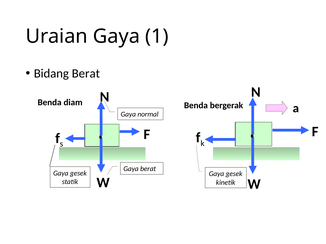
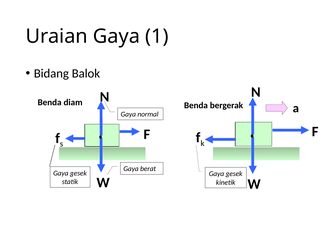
Bidang Berat: Berat -> Balok
